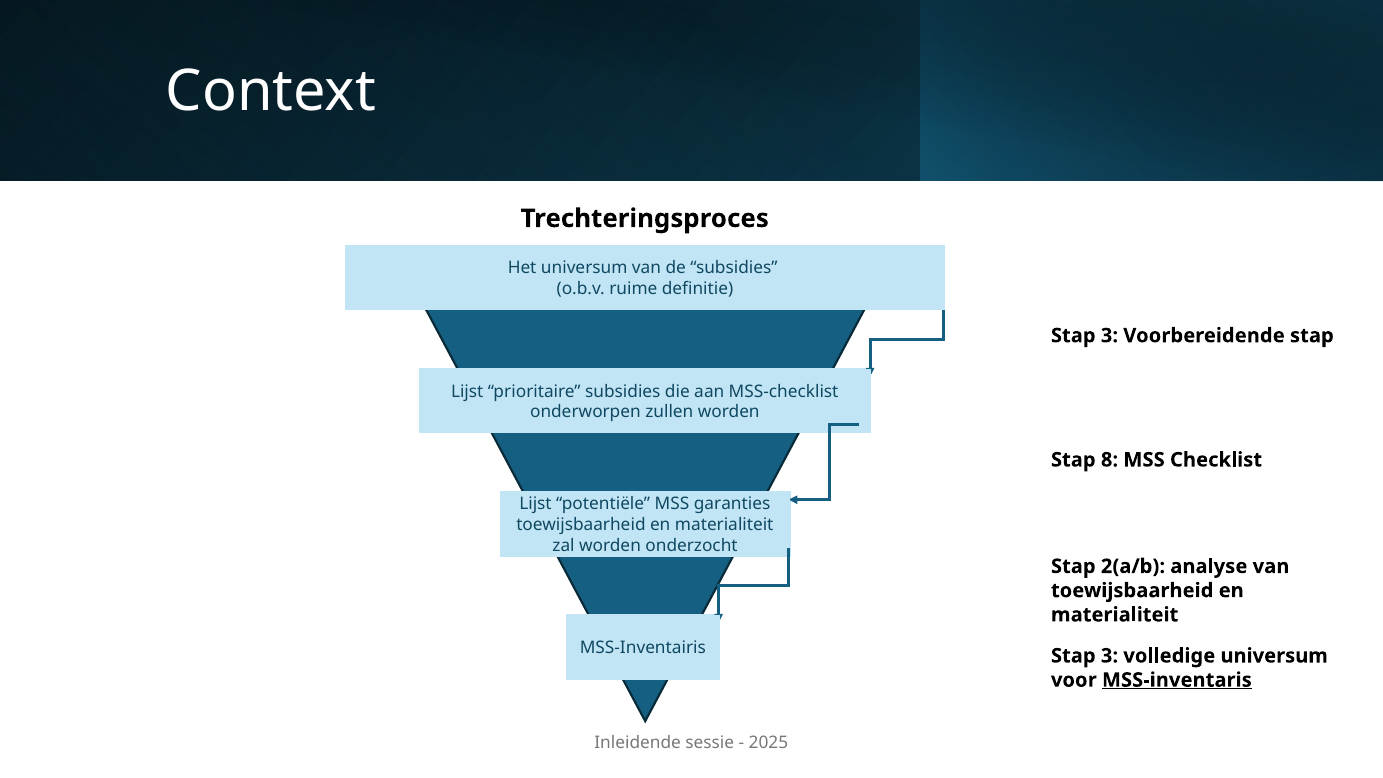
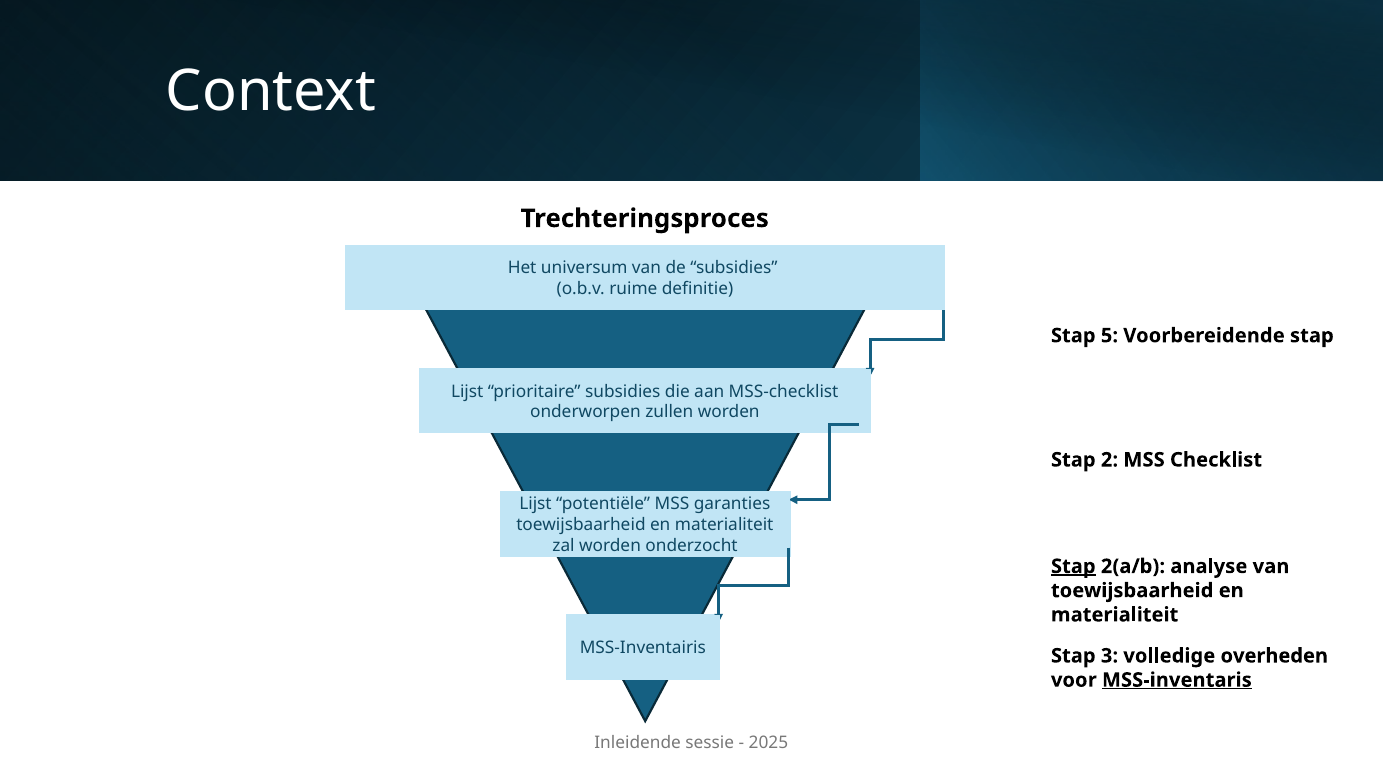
3 at (1109, 336): 3 -> 5
8: 8 -> 2
Stap at (1073, 566) underline: none -> present
volledige universum: universum -> overheden
